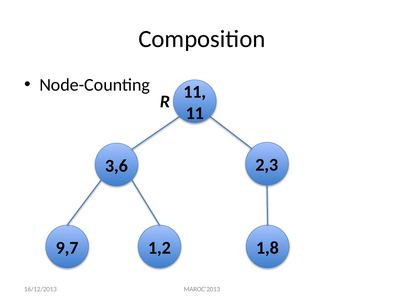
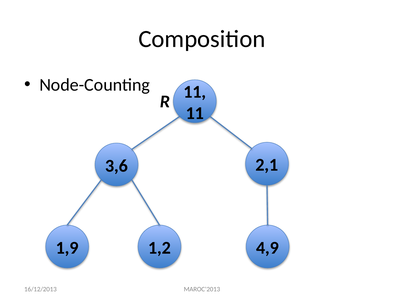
2,3: 2,3 -> 2,1
9,7: 9,7 -> 1,9
1,8: 1,8 -> 4,9
